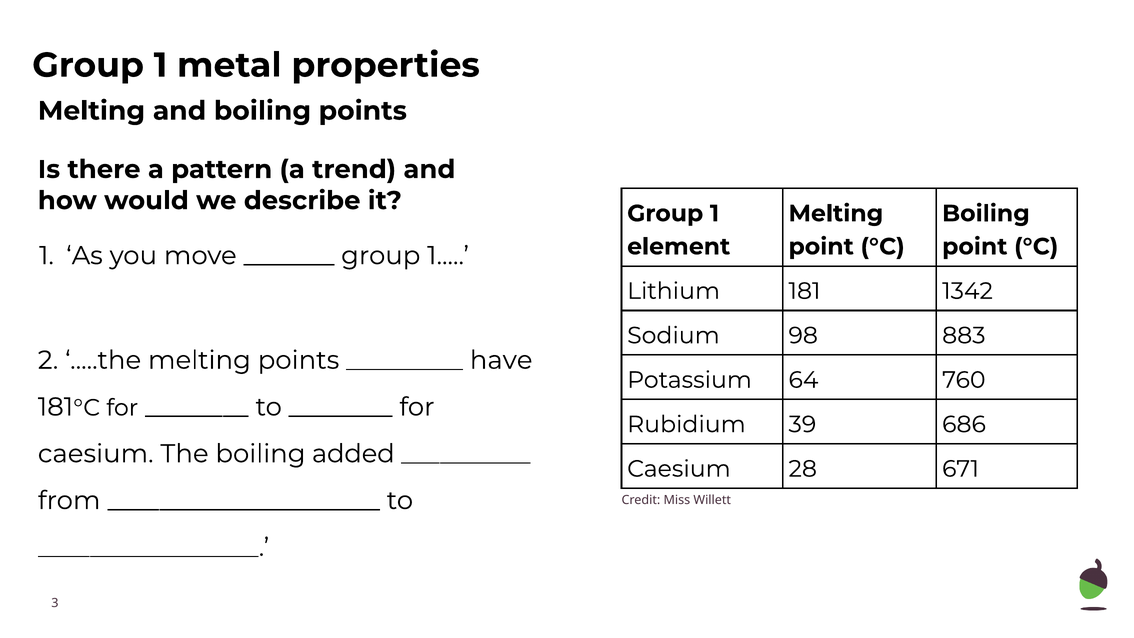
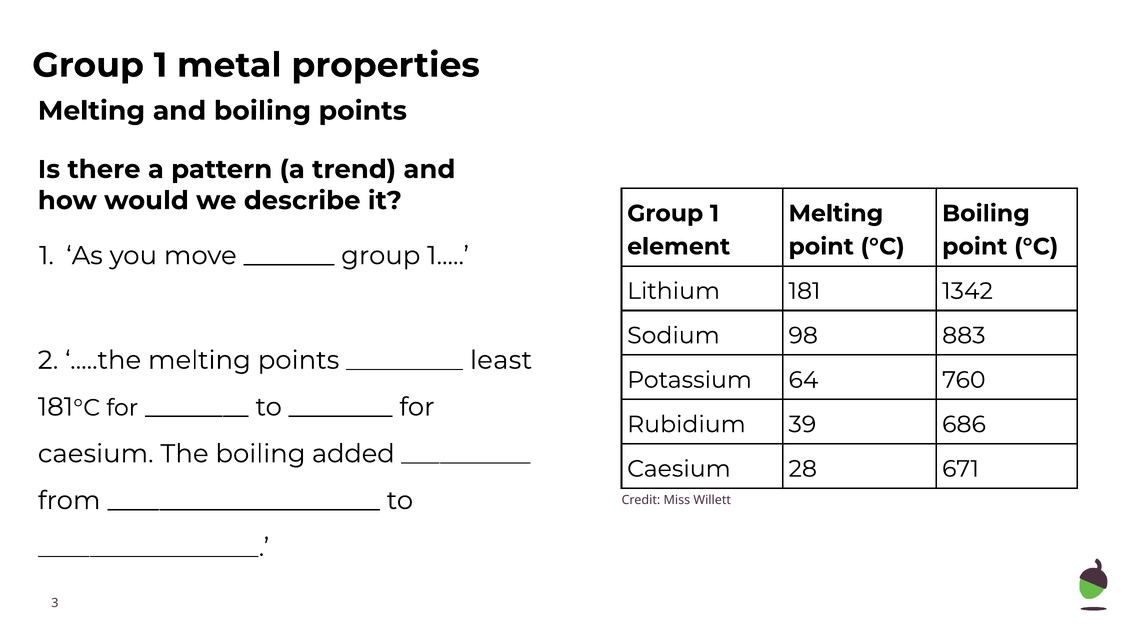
have: have -> least
